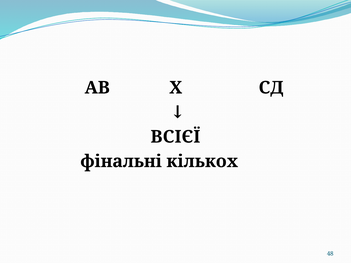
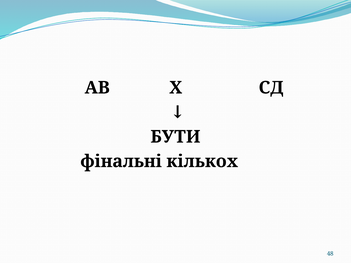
ВСІЄЇ: ВСІЄЇ -> БУТИ
